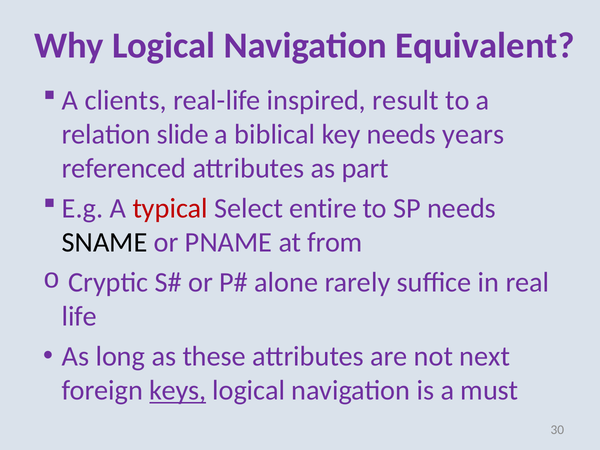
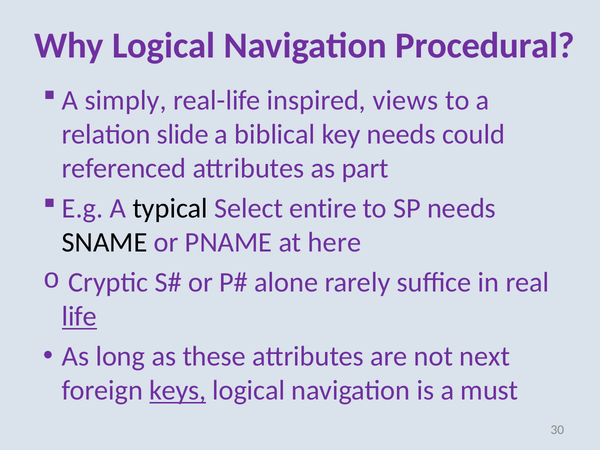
Equivalent: Equivalent -> Procedural
clients: clients -> simply
result: result -> views
years: years -> could
typical colour: red -> black
from: from -> here
life underline: none -> present
